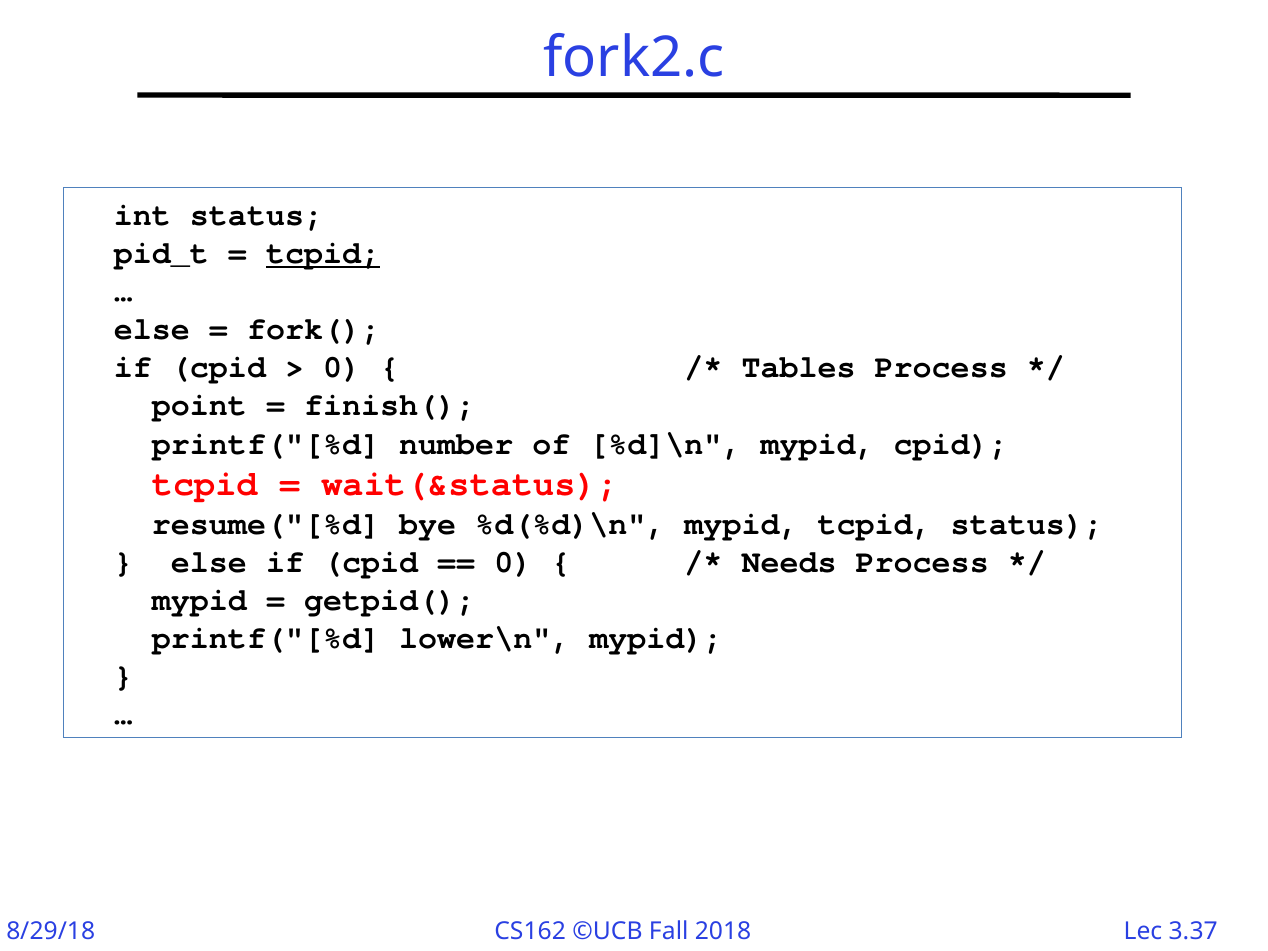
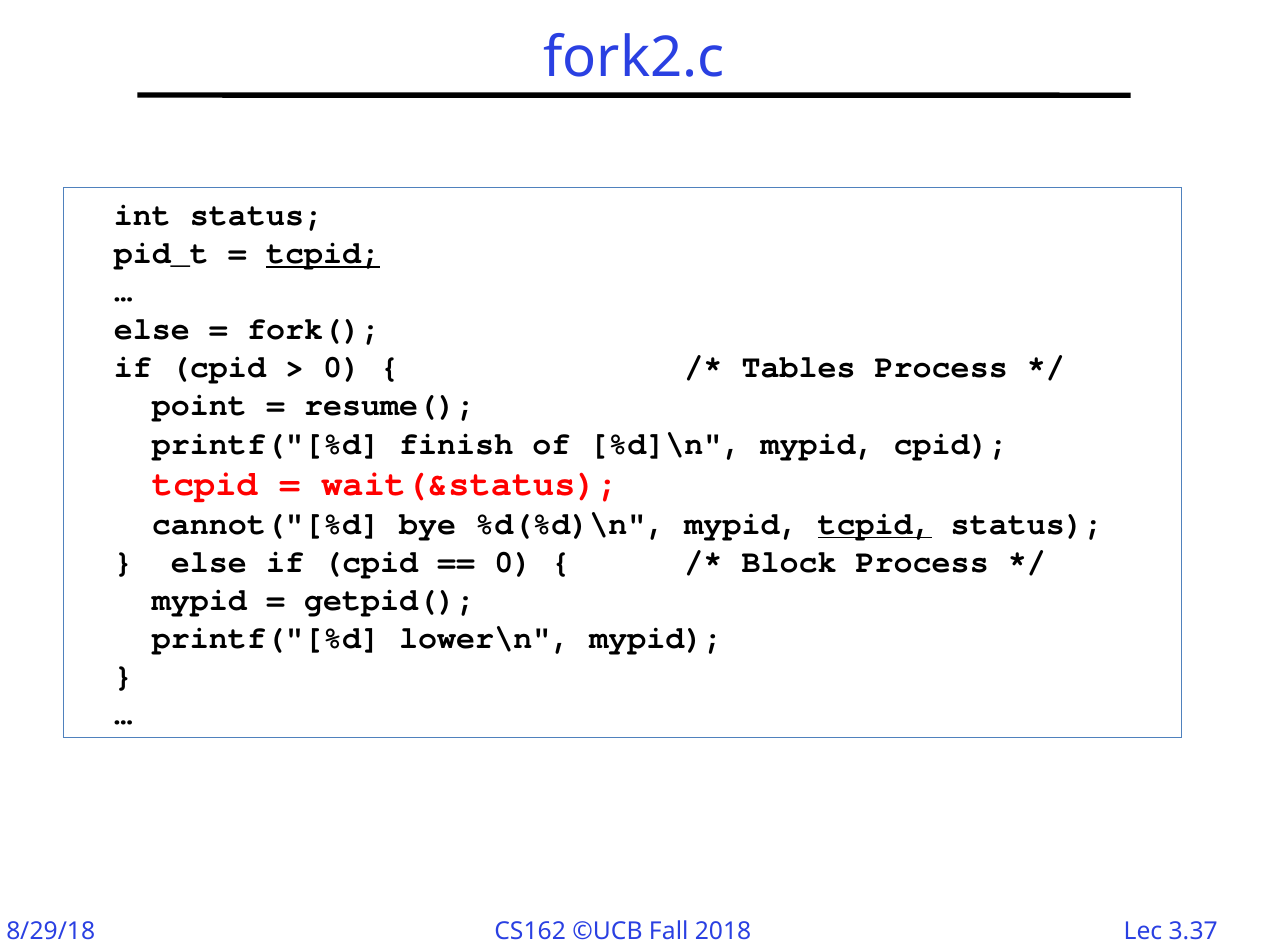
finish(: finish( -> resume(
number: number -> finish
resume("[%d: resume("[%d -> cannot("[%d
tcpid at (875, 524) underline: none -> present
Needs: Needs -> Block
